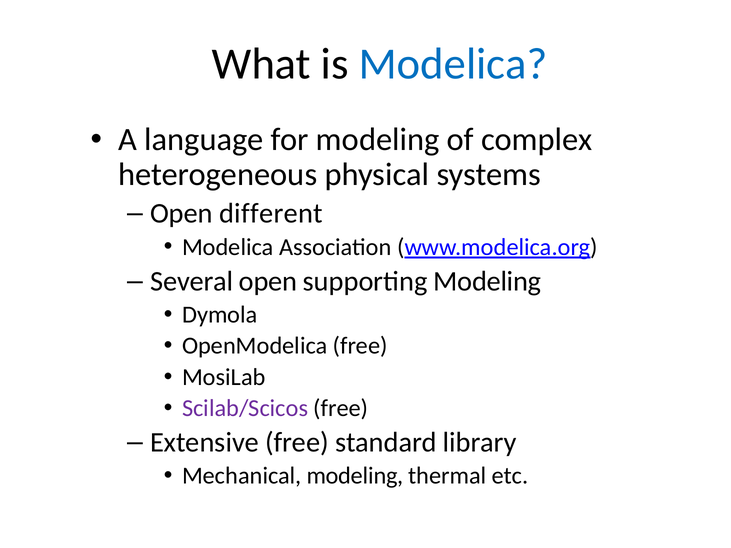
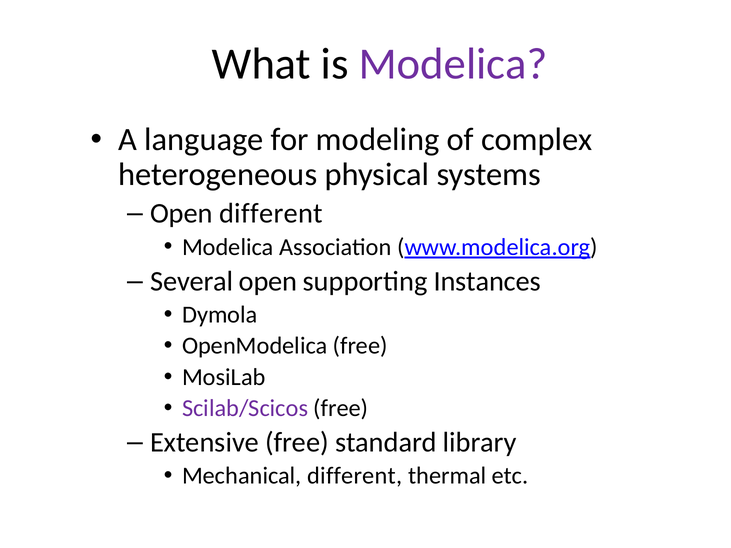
Modelica at (453, 64) colour: blue -> purple
supporting Modeling: Modeling -> Instances
Mechanical modeling: modeling -> different
